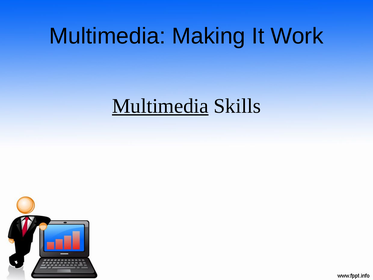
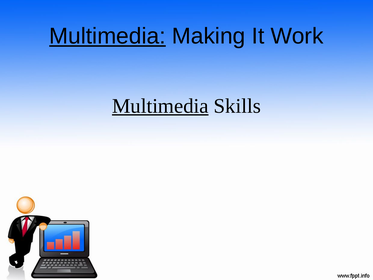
Multimedia at (107, 36) underline: none -> present
